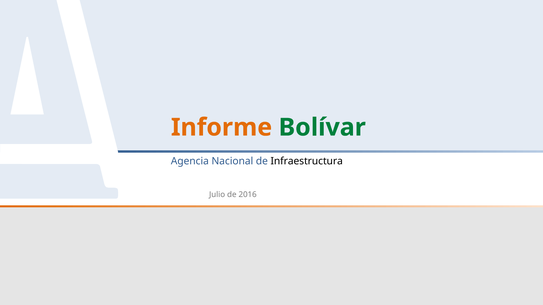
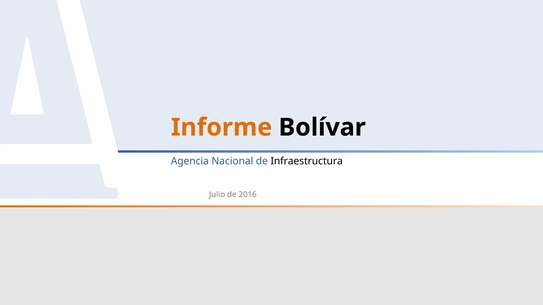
Bolívar colour: green -> black
